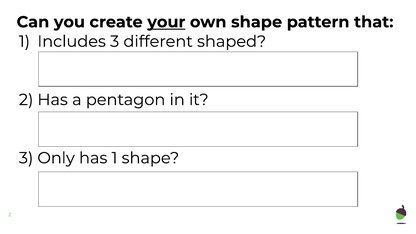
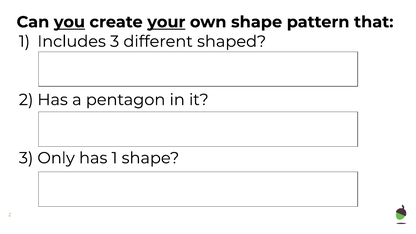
you underline: none -> present
